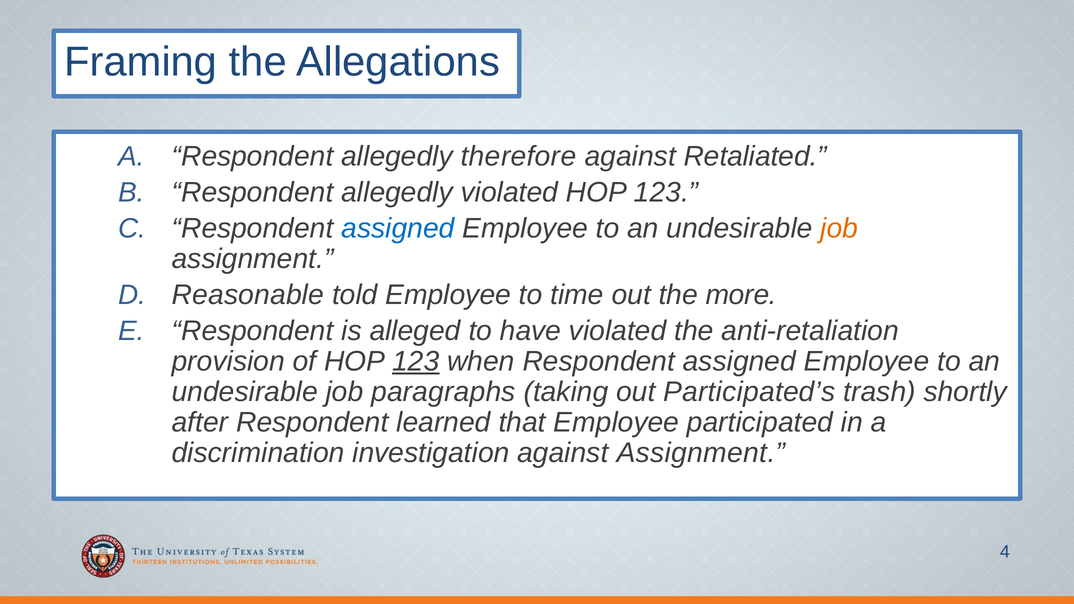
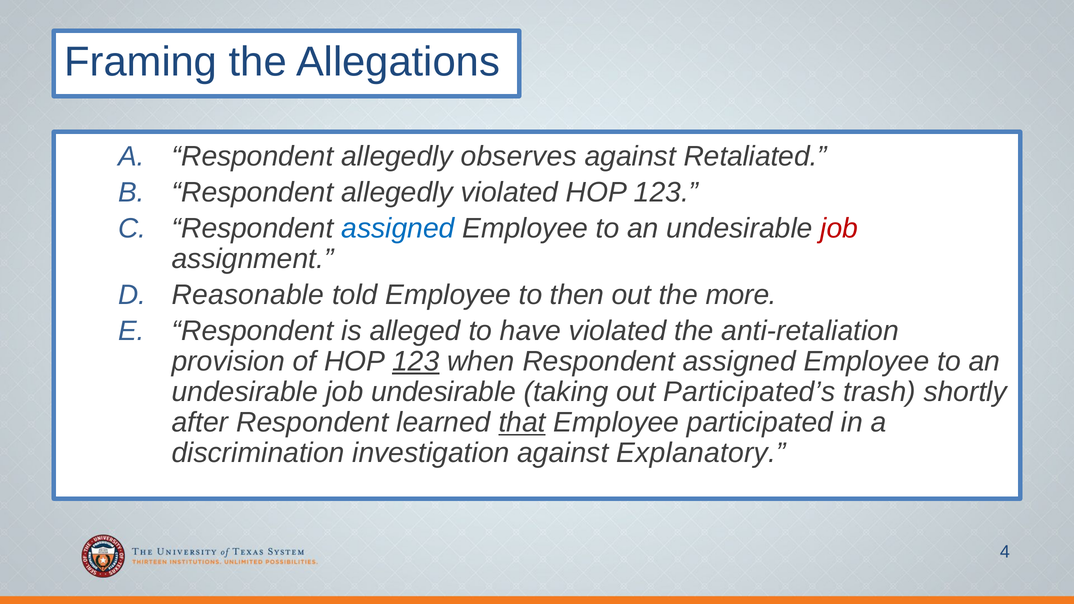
therefore: therefore -> observes
job at (839, 228) colour: orange -> red
time: time -> then
job paragraphs: paragraphs -> undesirable
that underline: none -> present
against Assignment: Assignment -> Explanatory
